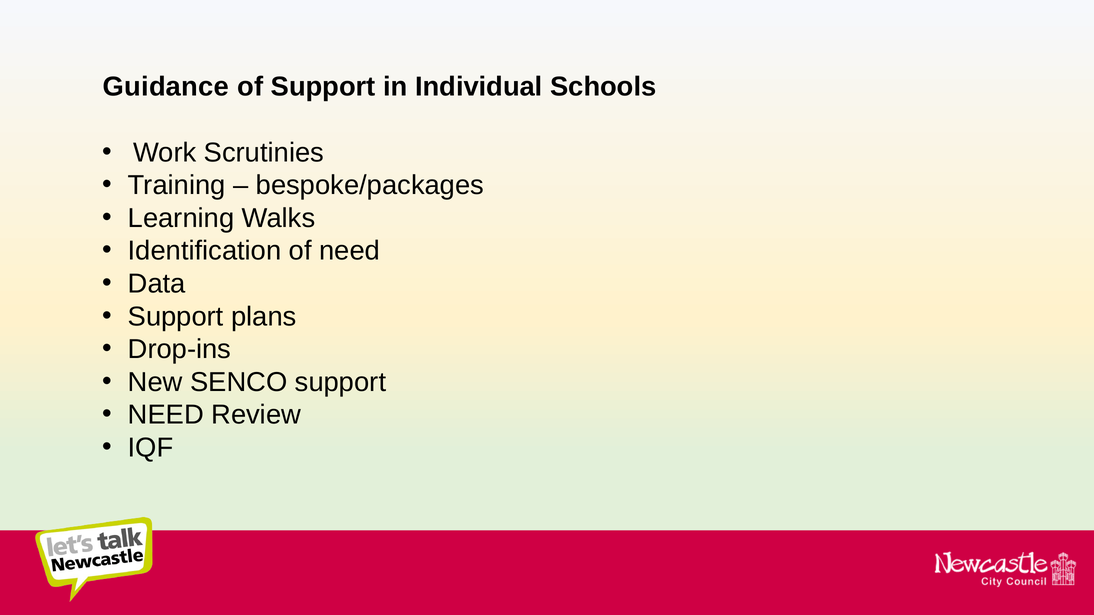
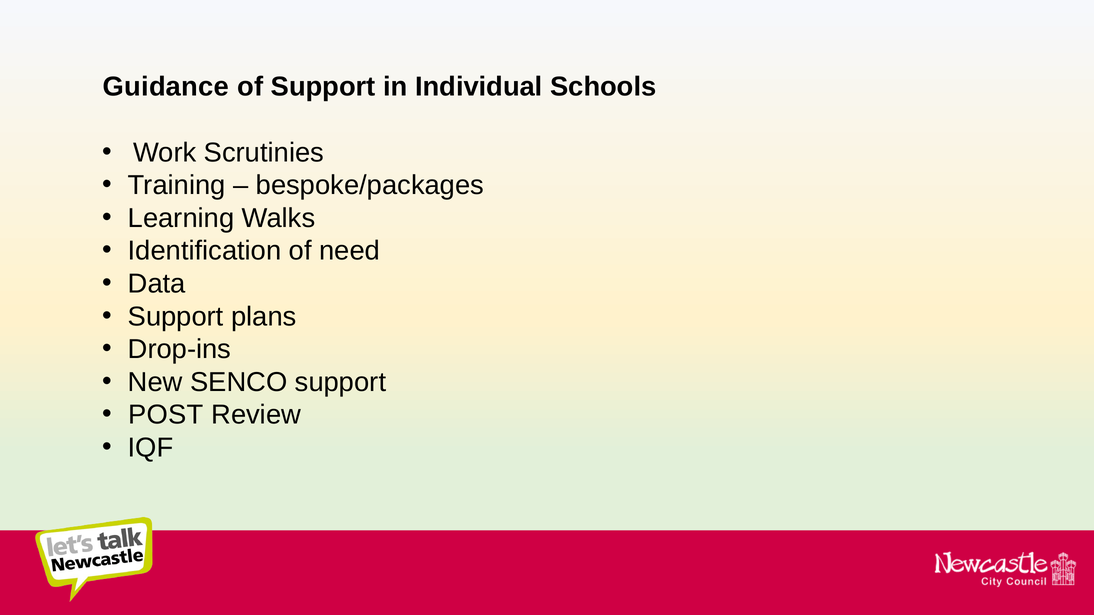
NEED at (166, 415): NEED -> POST
